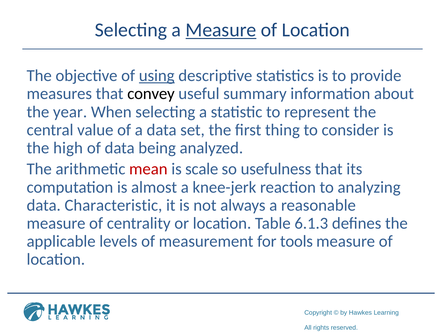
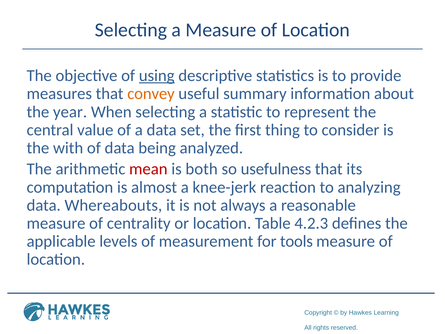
Measure at (221, 30) underline: present -> none
convey colour: black -> orange
high: high -> with
scale: scale -> both
Characteristic: Characteristic -> Whereabouts
6.1.3: 6.1.3 -> 4.2.3
